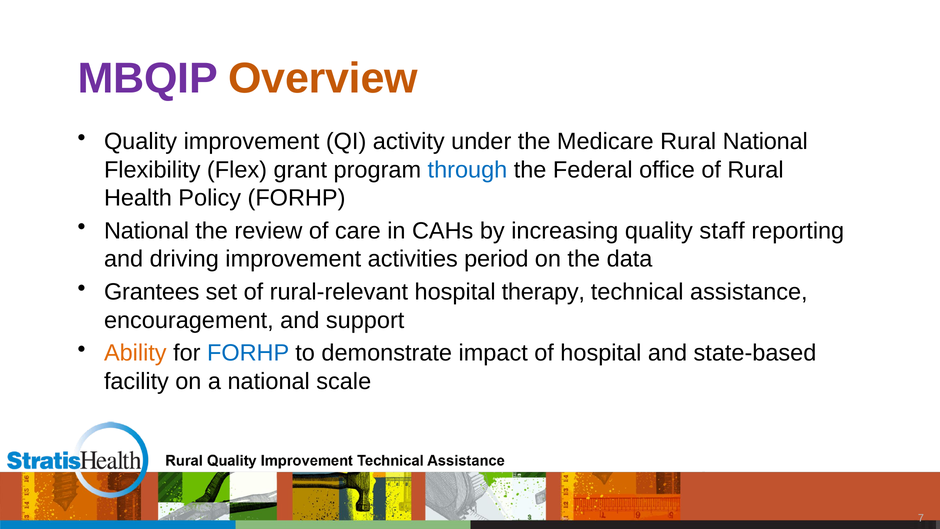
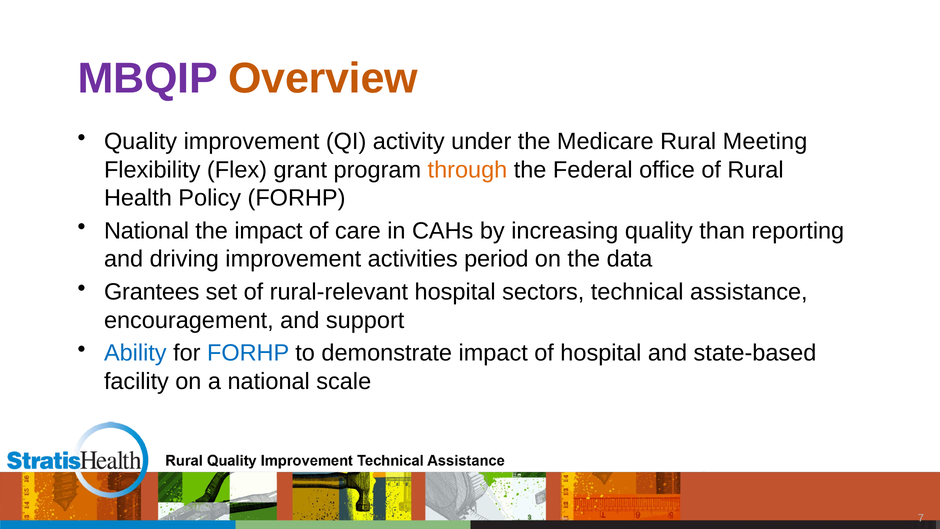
Rural National: National -> Meeting
through colour: blue -> orange
the review: review -> impact
staff: staff -> than
therapy: therapy -> sectors
Ability colour: orange -> blue
